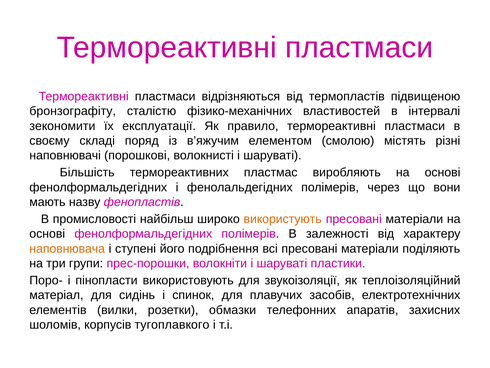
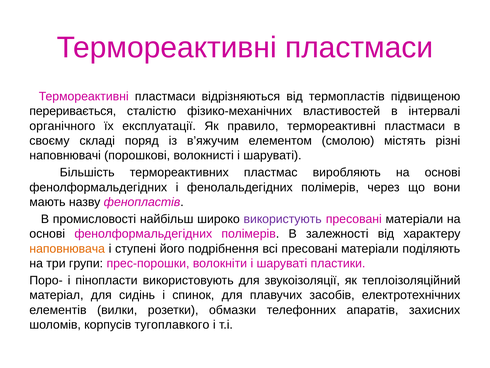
бронзографіту: бронзографіту -> переривається
зекономити: зекономити -> органічного
використують colour: orange -> purple
